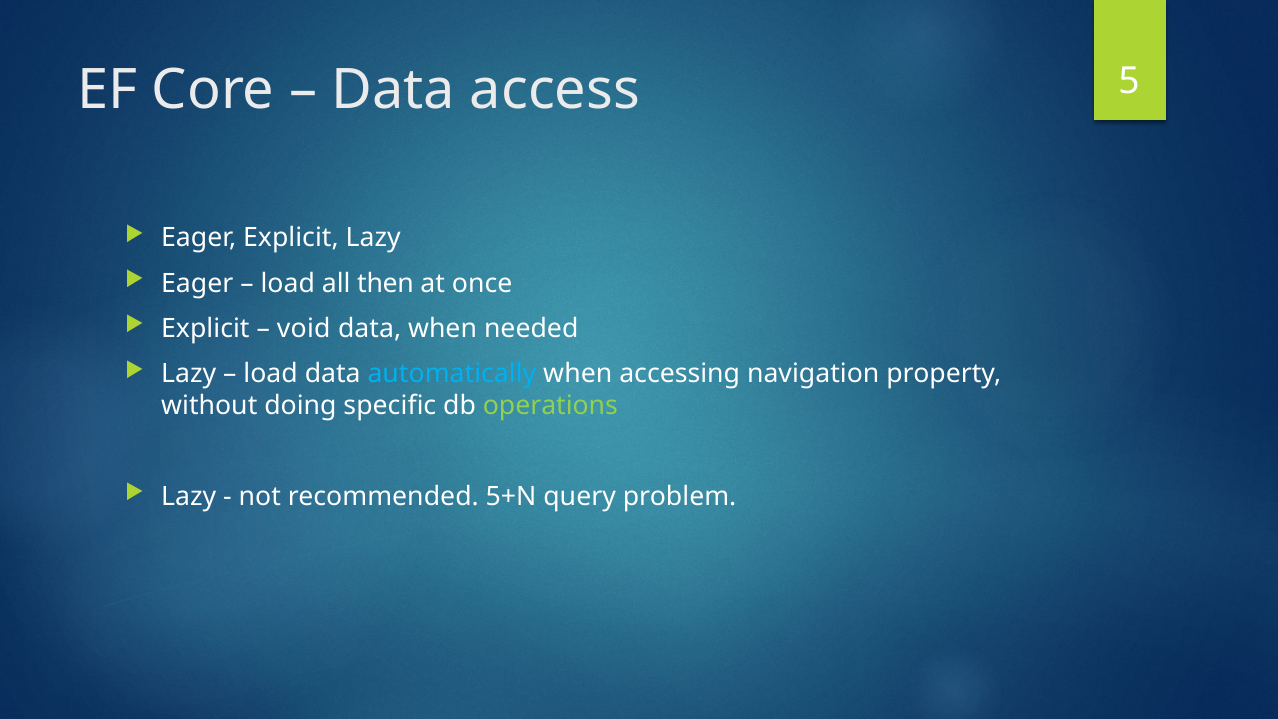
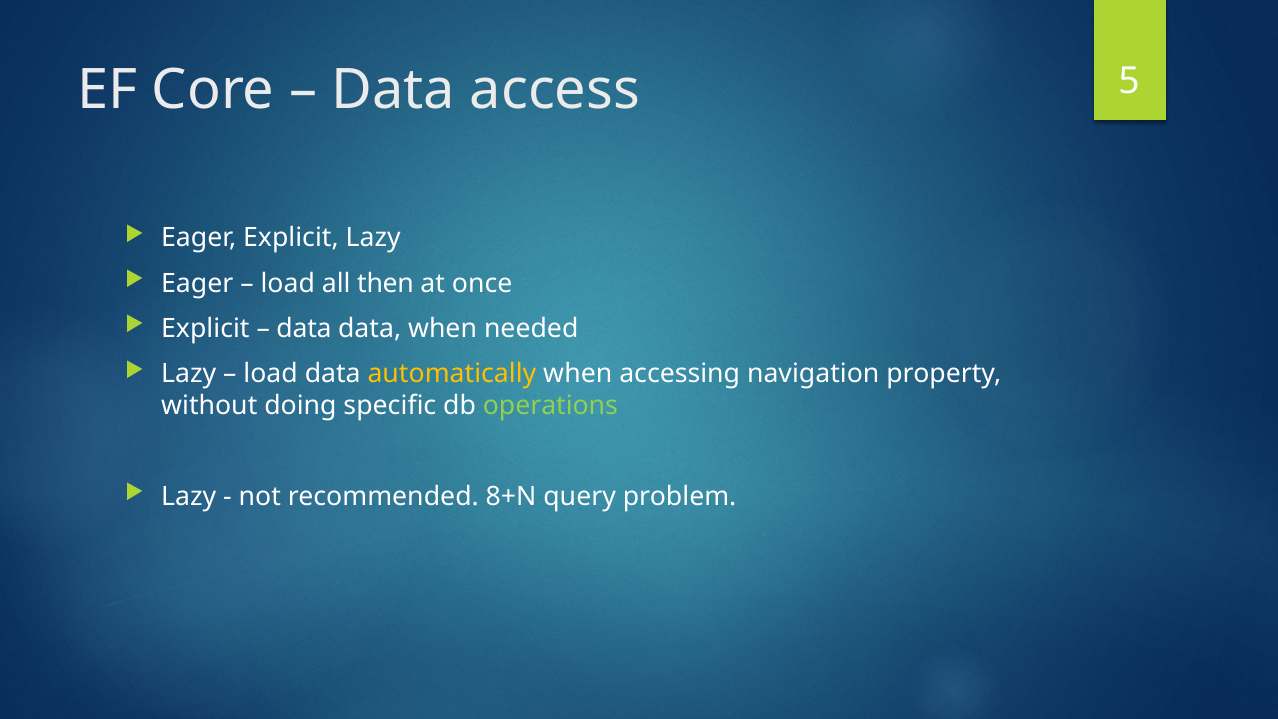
void at (304, 329): void -> data
automatically colour: light blue -> yellow
5+N: 5+N -> 8+N
